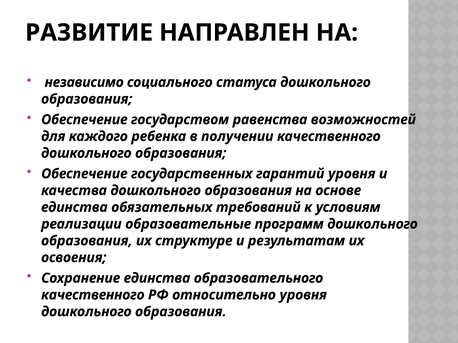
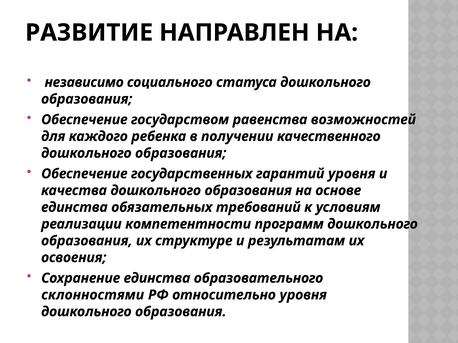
образовательные: образовательные -> компетентности
качественного at (93, 295): качественного -> склонностями
